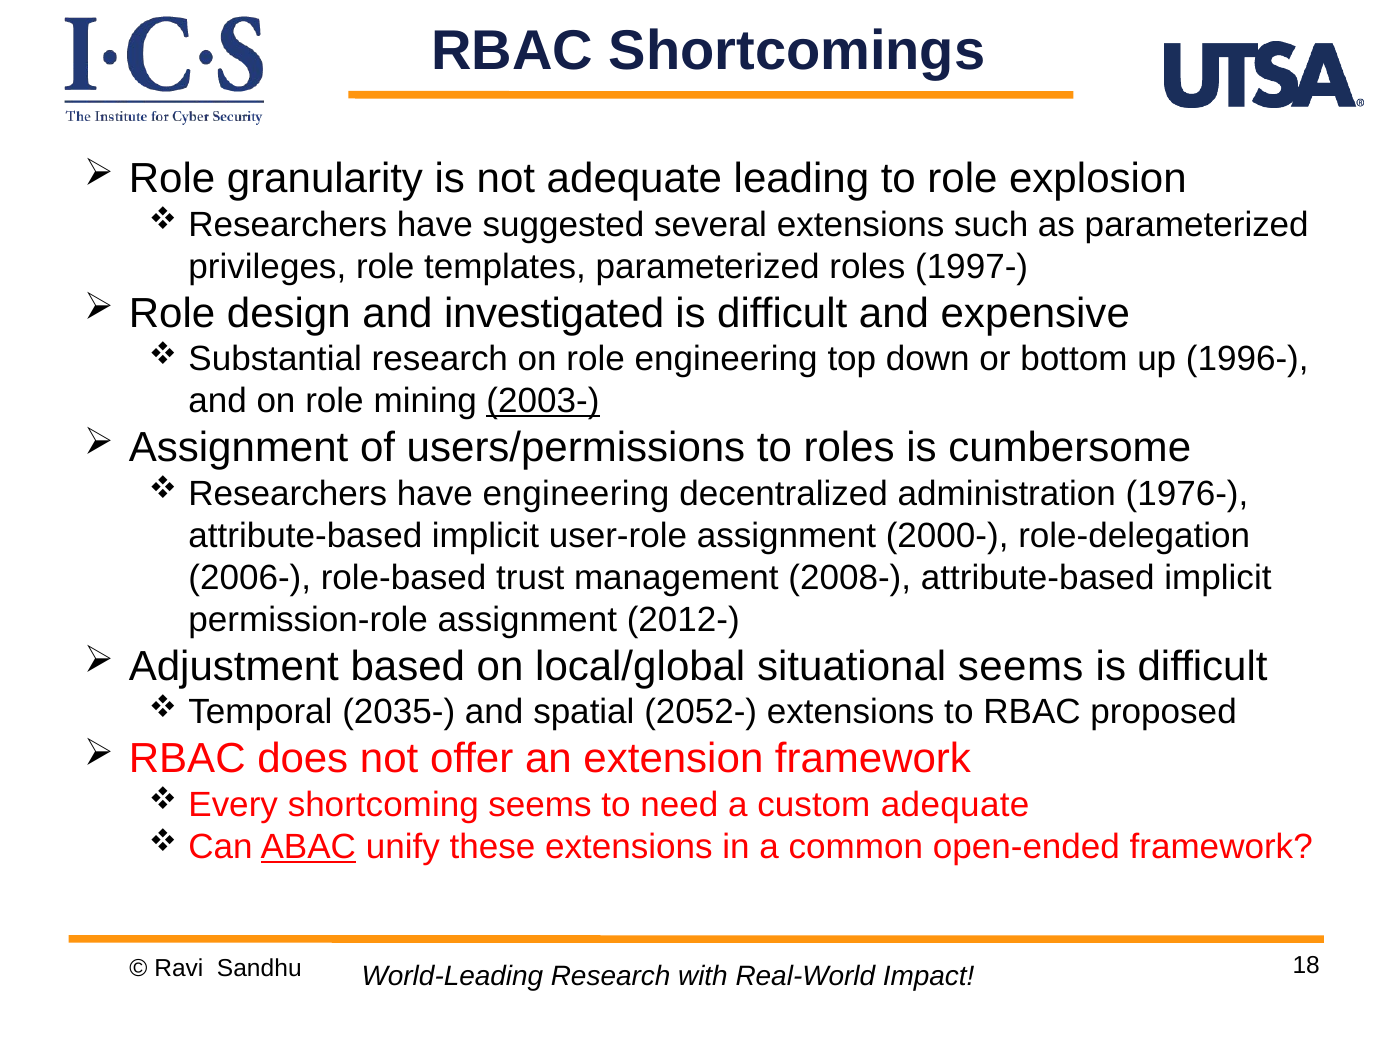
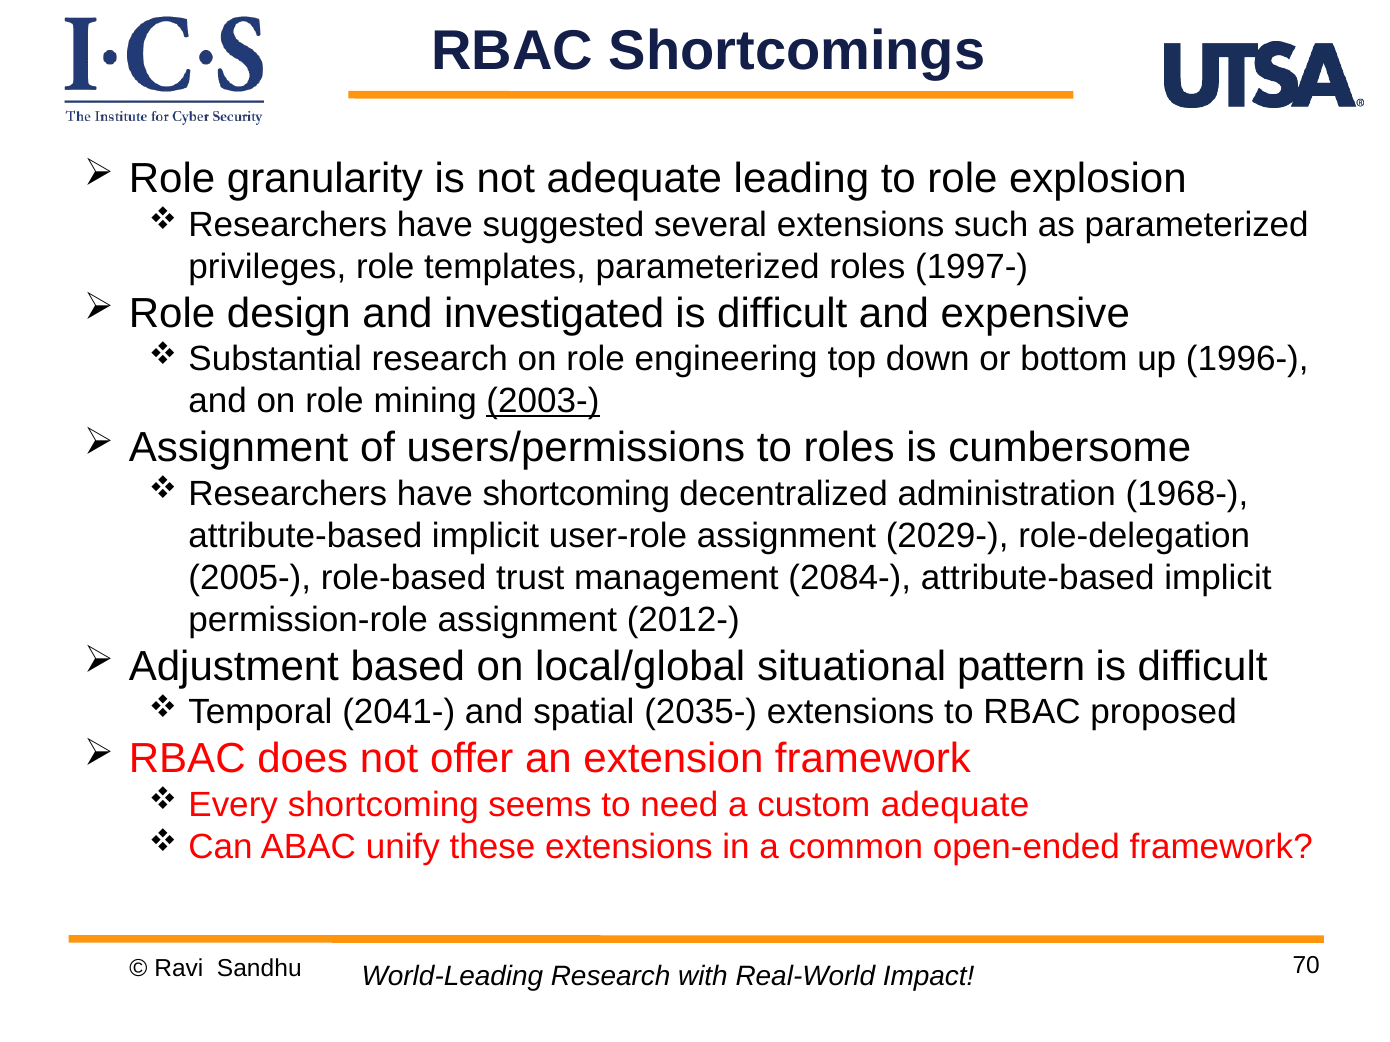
have engineering: engineering -> shortcoming
1976-: 1976- -> 1968-
2000-: 2000- -> 2029-
2006-: 2006- -> 2005-
2008-: 2008- -> 2084-
situational seems: seems -> pattern
2035-: 2035- -> 2041-
2052-: 2052- -> 2035-
ABAC underline: present -> none
18: 18 -> 70
